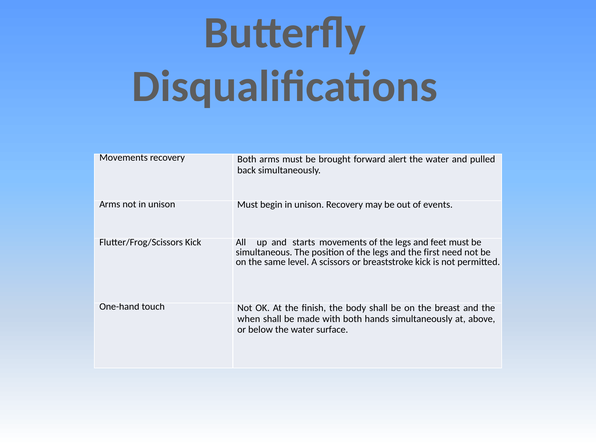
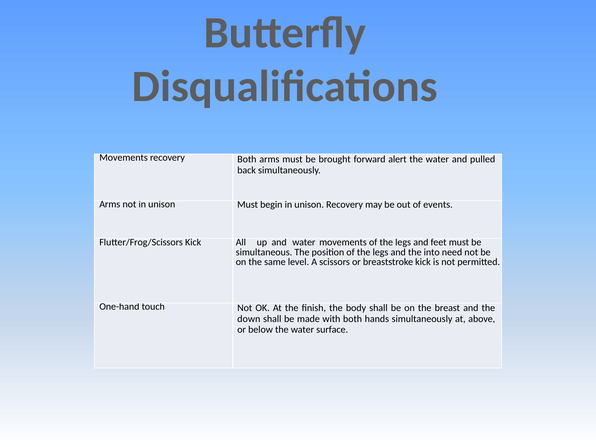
and starts: starts -> water
first: first -> into
when: when -> down
